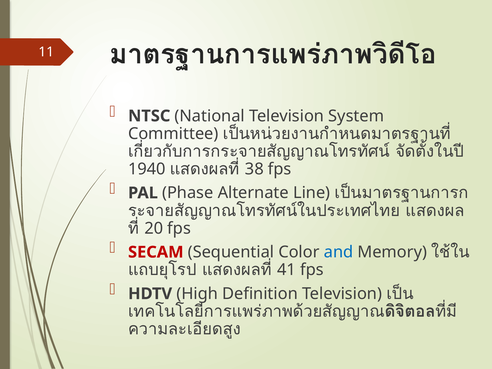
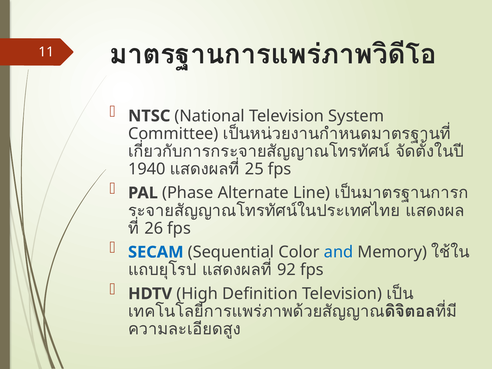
38: 38 -> 25
20: 20 -> 26
SECAM colour: red -> blue
41: 41 -> 92
